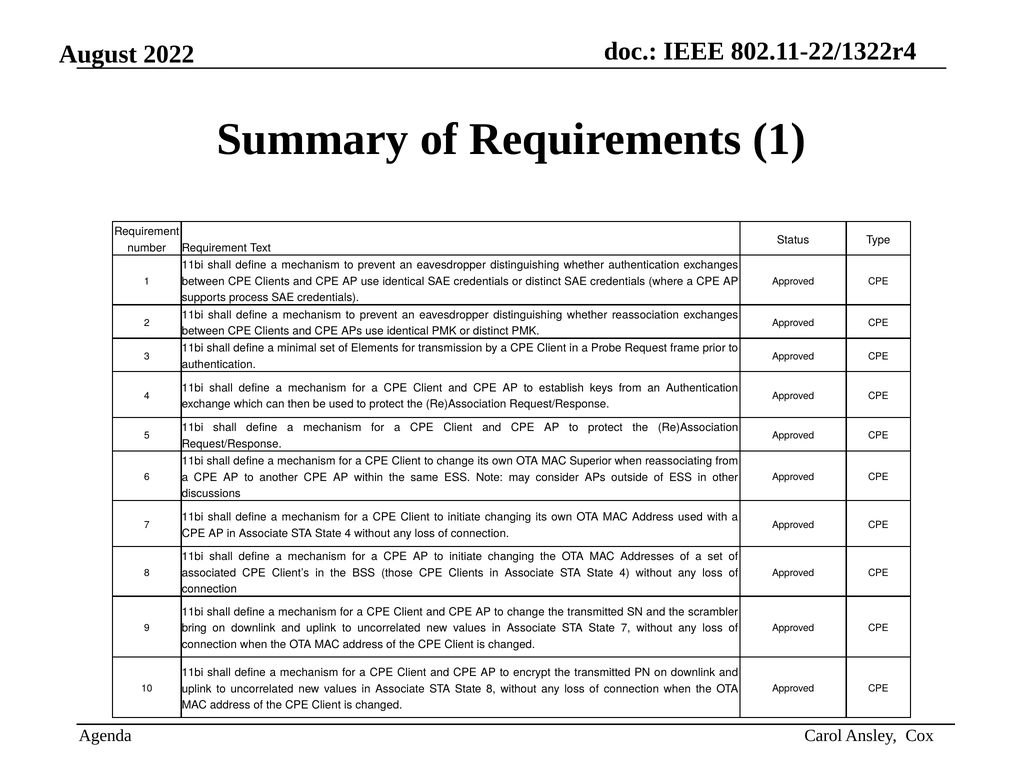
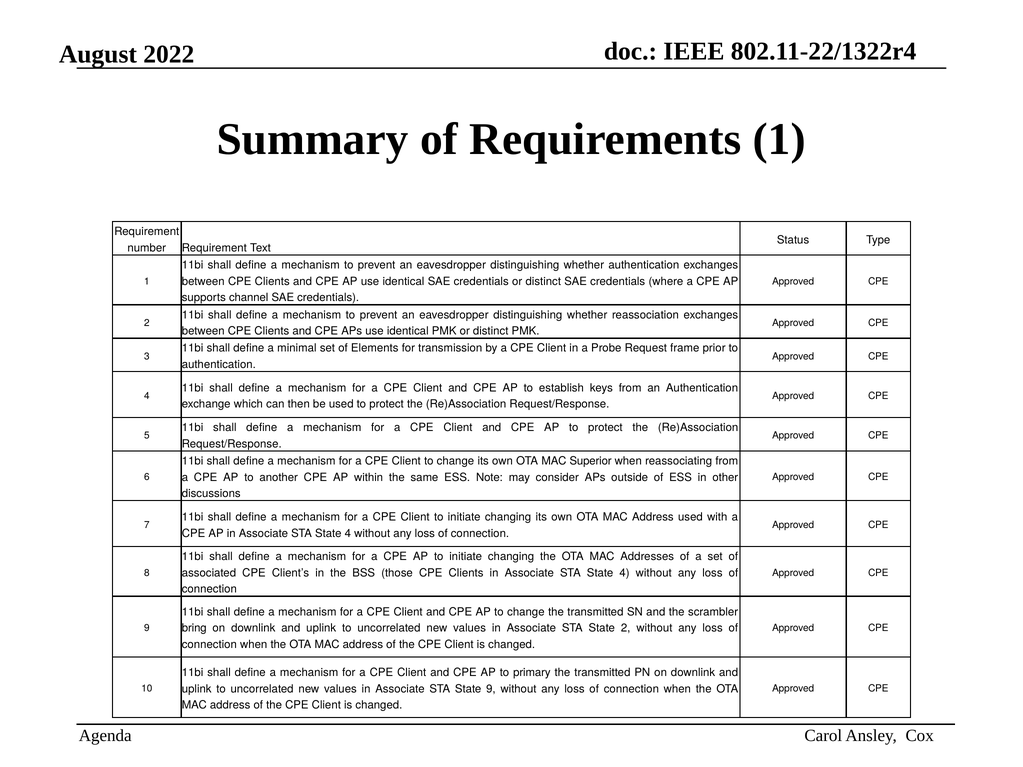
process: process -> channel
State 7: 7 -> 2
encrypt: encrypt -> primary
State 8: 8 -> 9
